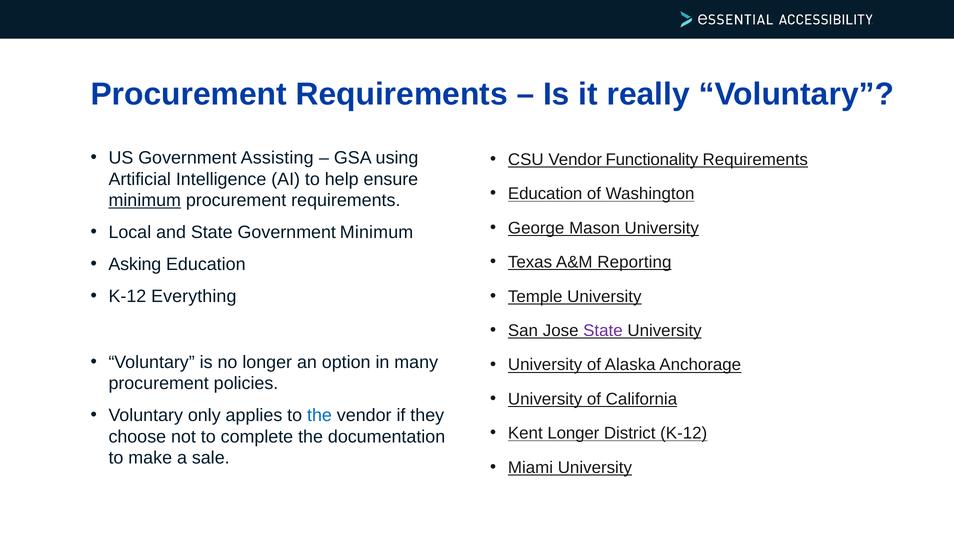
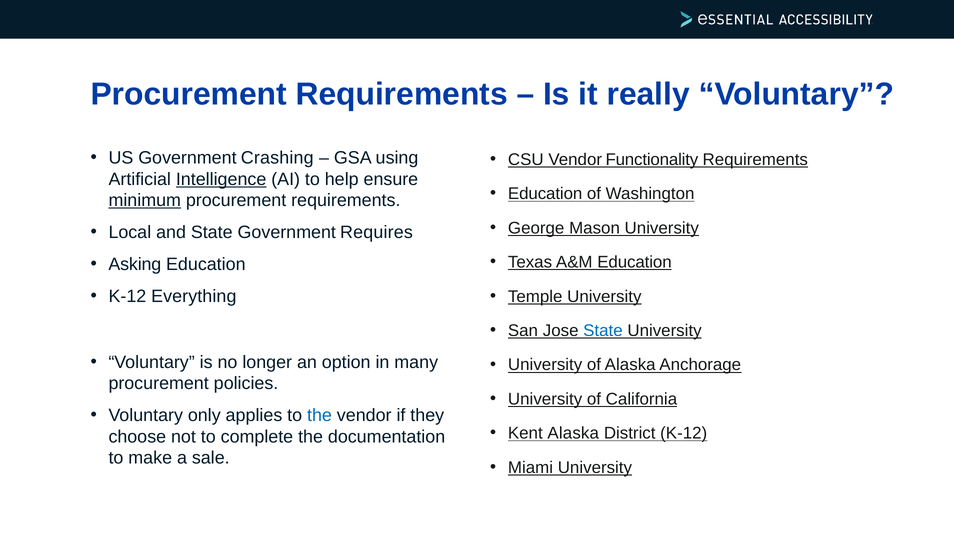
Assisting: Assisting -> Crashing
Intelligence underline: none -> present
Government Minimum: Minimum -> Requires
A&M Reporting: Reporting -> Education
State at (603, 331) colour: purple -> blue
Kent Longer: Longer -> Alaska
